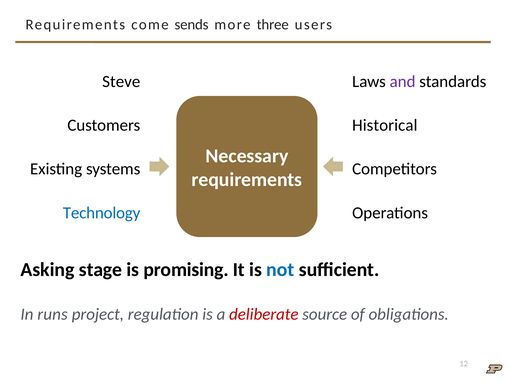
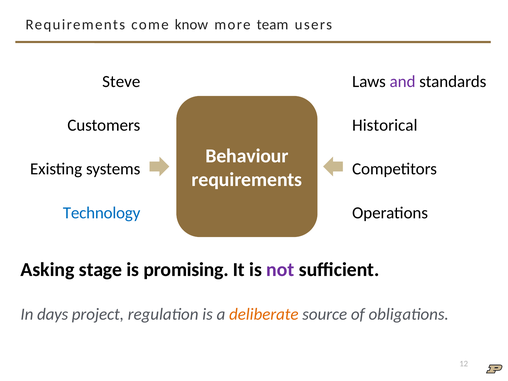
sends: sends -> know
three: three -> team
Necessary: Necessary -> Behaviour
not colour: blue -> purple
runs: runs -> days
deliberate colour: red -> orange
